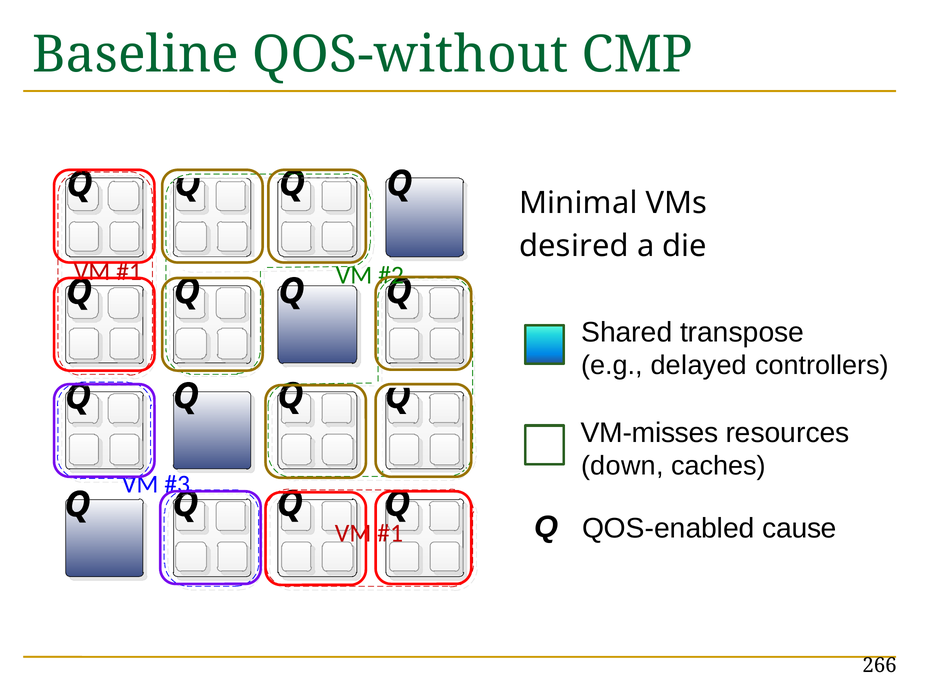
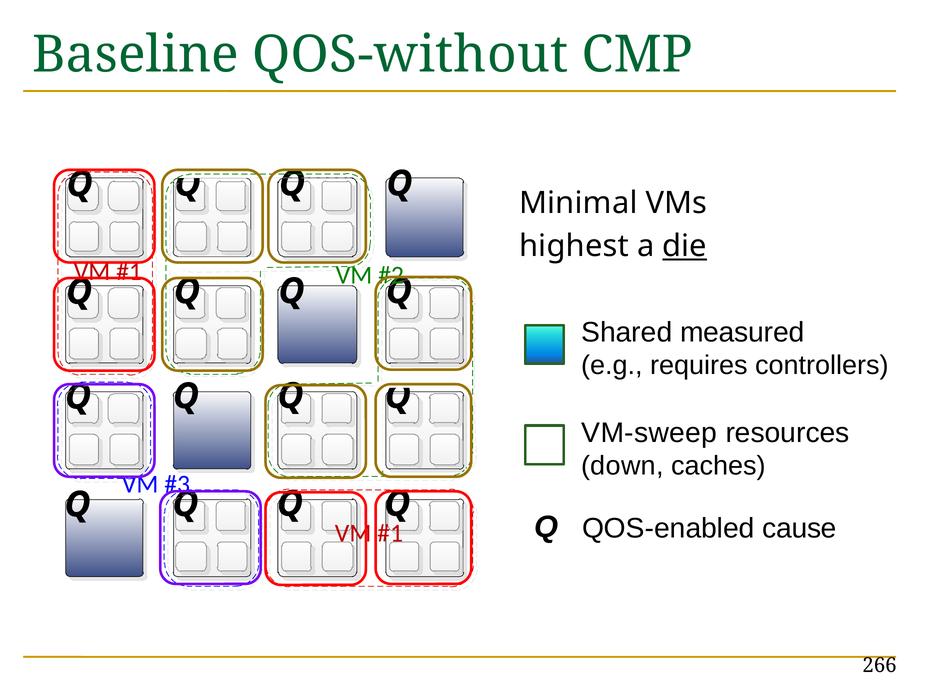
desired: desired -> highest
die underline: none -> present
transpose: transpose -> measured
delayed: delayed -> requires
VM-misses: VM-misses -> VM-sweep
